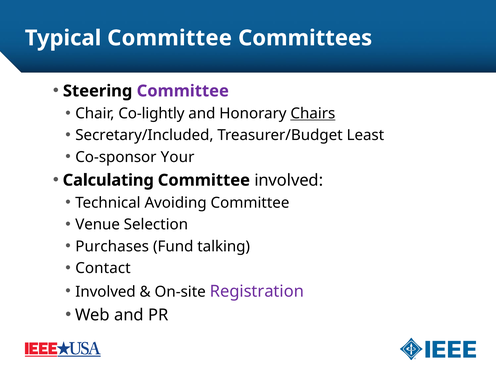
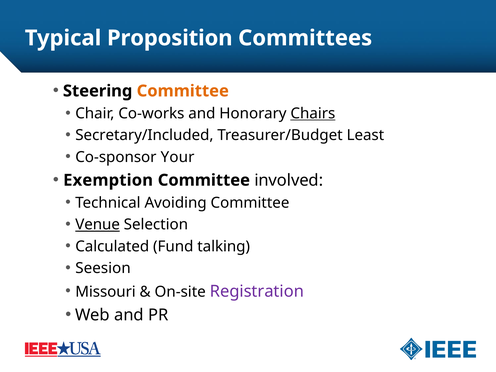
Typical Committee: Committee -> Proposition
Committee at (183, 91) colour: purple -> orange
Co-lightly: Co-lightly -> Co-works
Calculating: Calculating -> Exemption
Venue underline: none -> present
Purchases: Purchases -> Calculated
Contact: Contact -> Seesion
Involved at (106, 292): Involved -> Missouri
